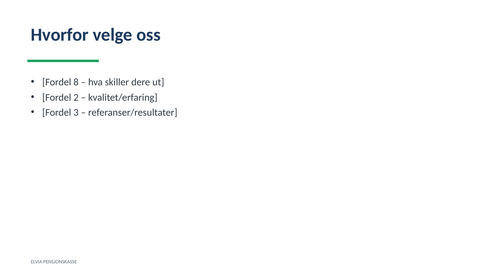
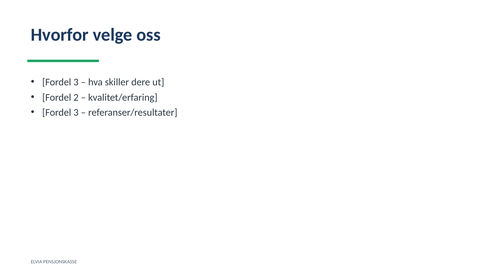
8 at (76, 82): 8 -> 3
